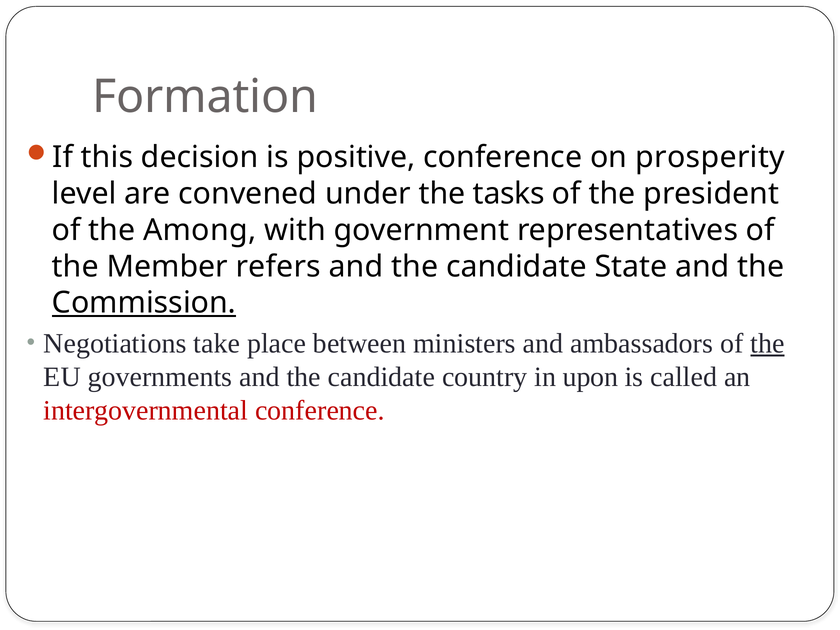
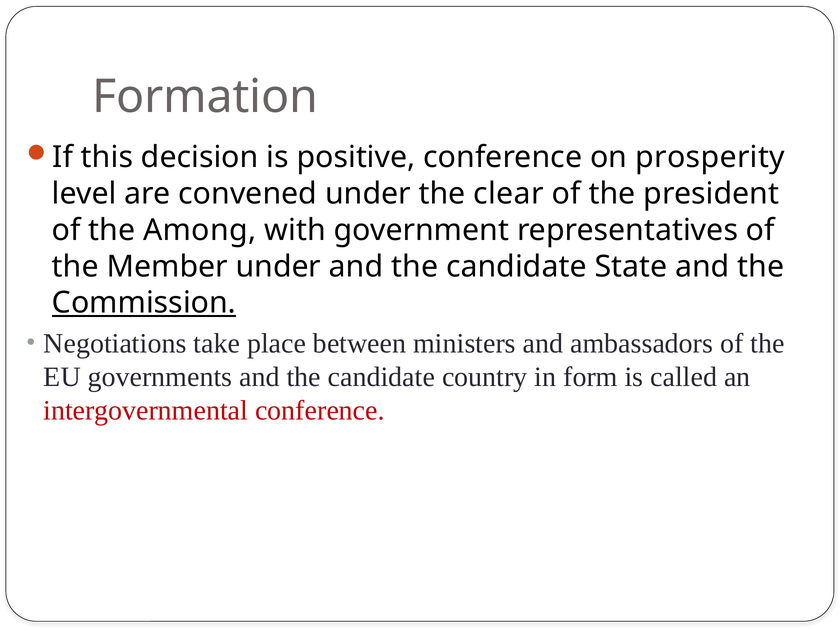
tasks: tasks -> clear
Member refers: refers -> under
the at (767, 343) underline: present -> none
upon: upon -> form
